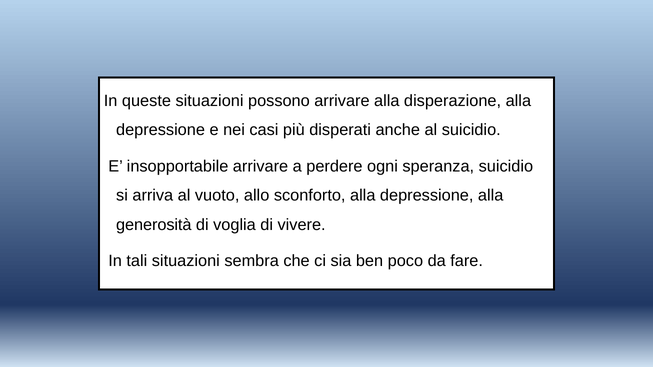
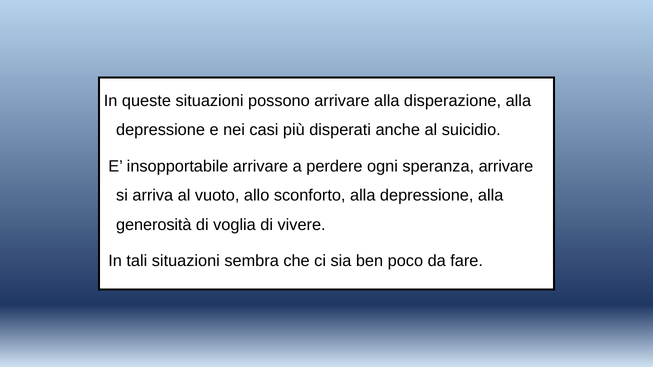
speranza suicidio: suicidio -> arrivare
